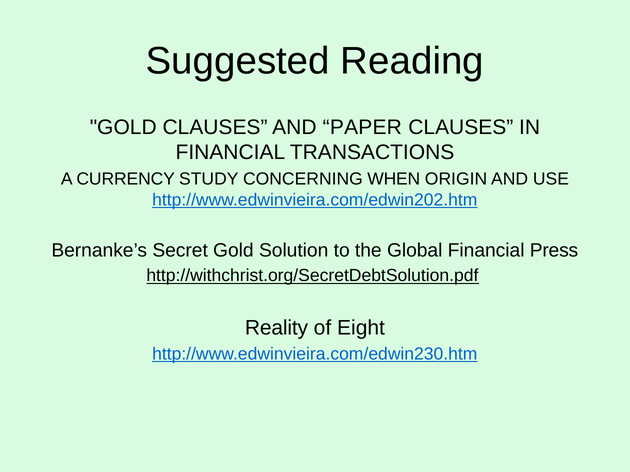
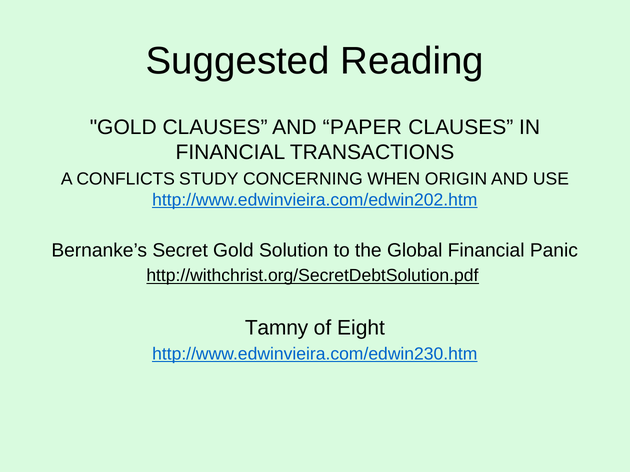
CURRENCY: CURRENCY -> CONFLICTS
Press: Press -> Panic
Reality: Reality -> Tamny
